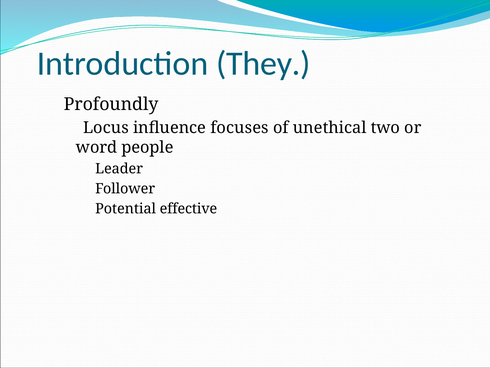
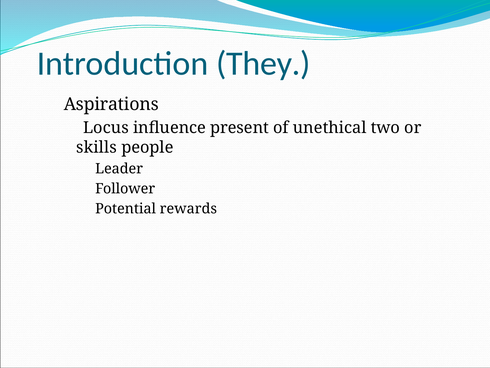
Profoundly: Profoundly -> Aspirations
focuses: focuses -> present
word: word -> skills
effective: effective -> rewards
